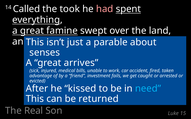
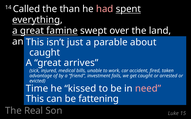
took: took -> than
senses at (45, 53): senses -> caught
After: After -> Time
need at (148, 89) colour: light blue -> pink
returned: returned -> fattening
